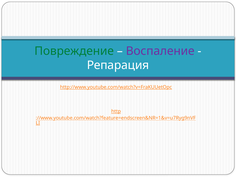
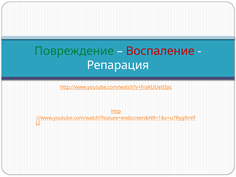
Воспаление colour: purple -> red
